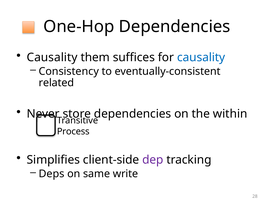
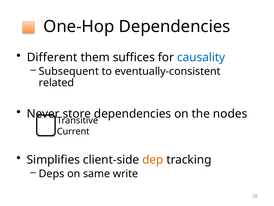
Causality at (52, 57): Causality -> Different
Consistency: Consistency -> Subsequent
within: within -> nodes
Process: Process -> Current
dep colour: purple -> orange
